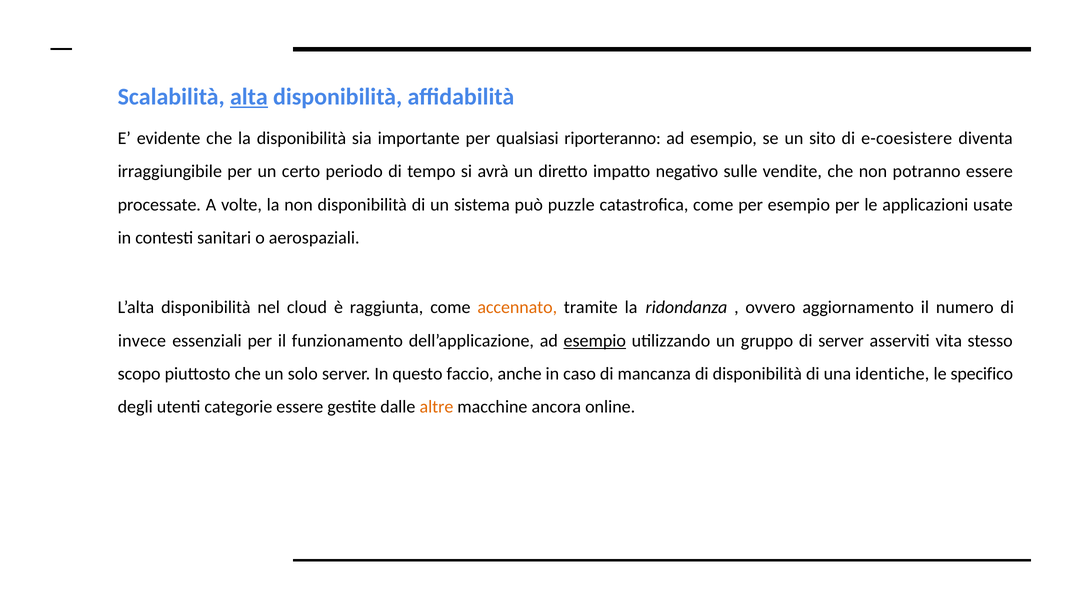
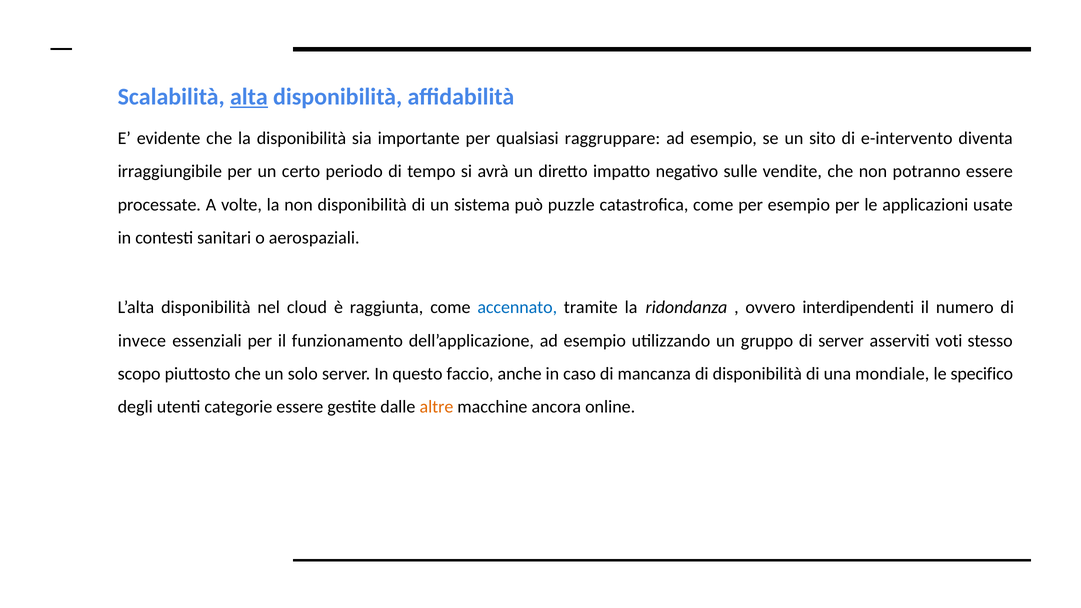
riporteranno: riporteranno -> raggruppare
e-coesistere: e-coesistere -> e-intervento
accennato colour: orange -> blue
aggiornamento: aggiornamento -> interdipendenti
esempio at (595, 341) underline: present -> none
vita: vita -> voti
identiche: identiche -> mondiale
